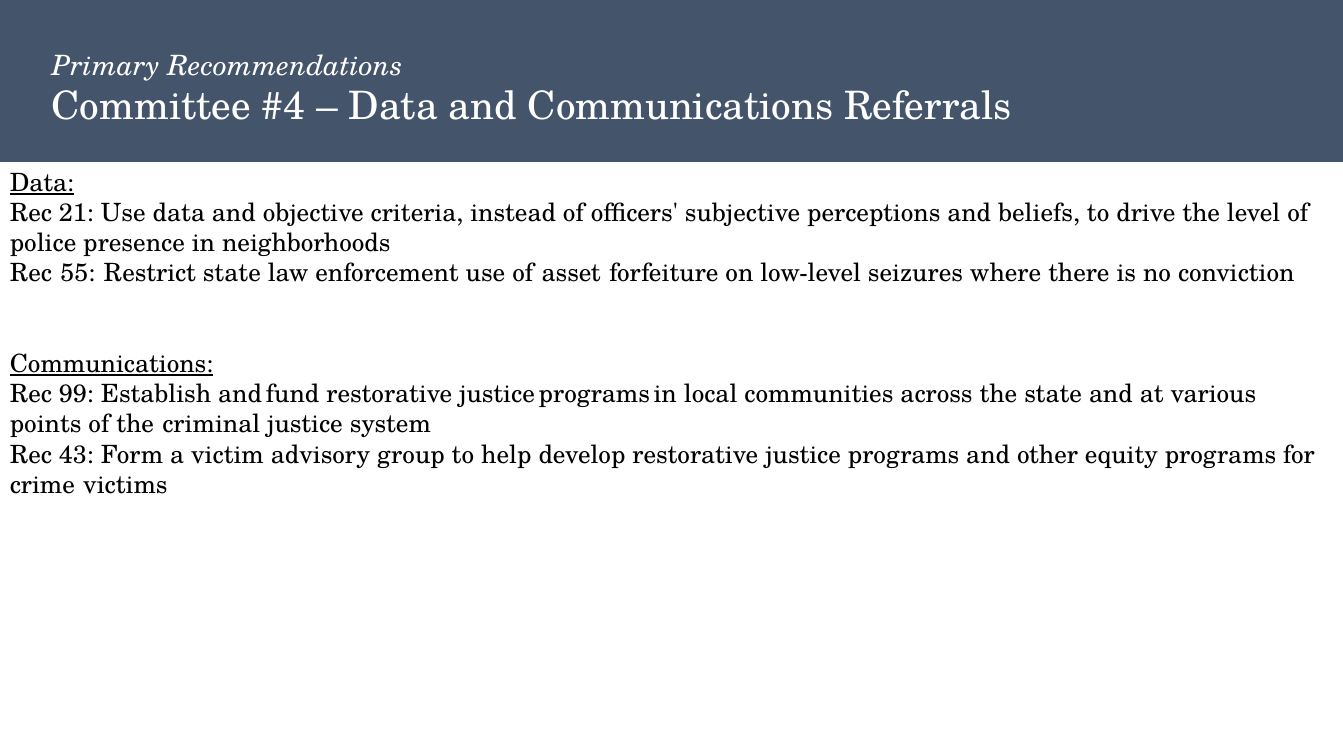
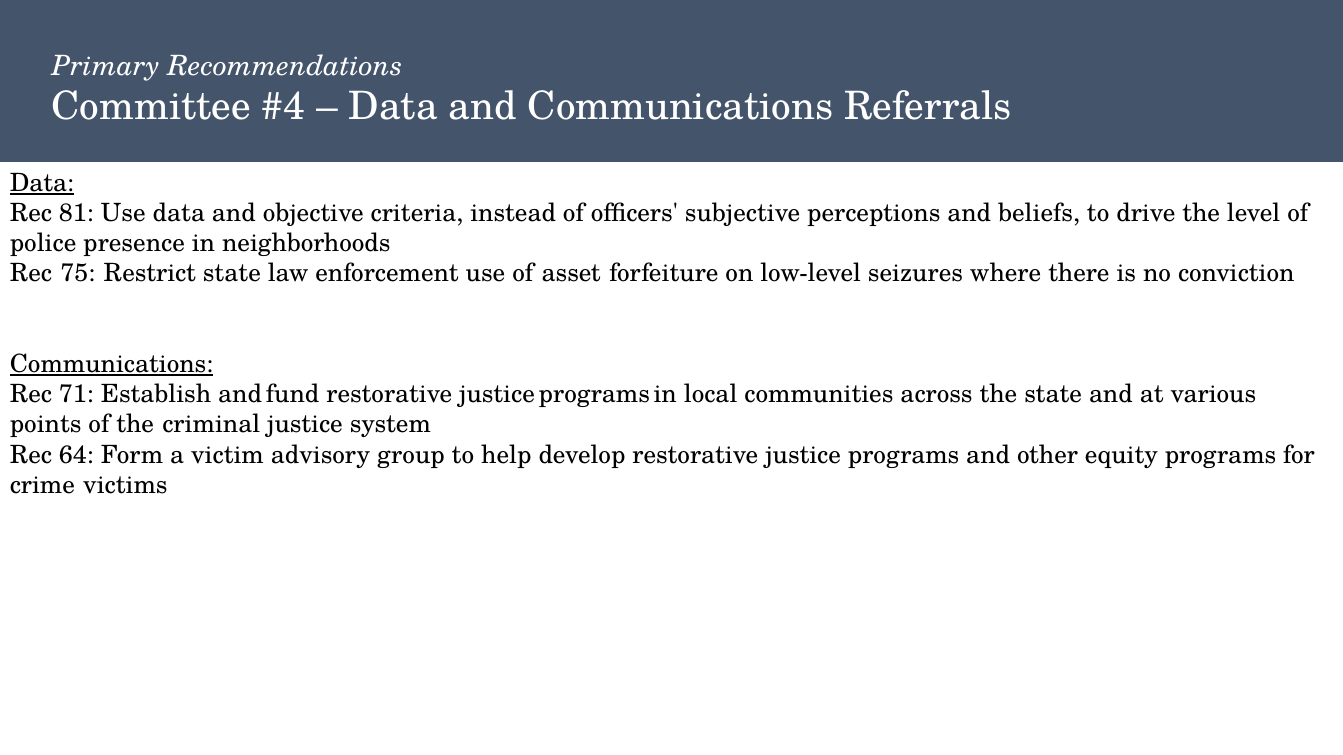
21: 21 -> 81
55: 55 -> 75
99: 99 -> 71
43: 43 -> 64
